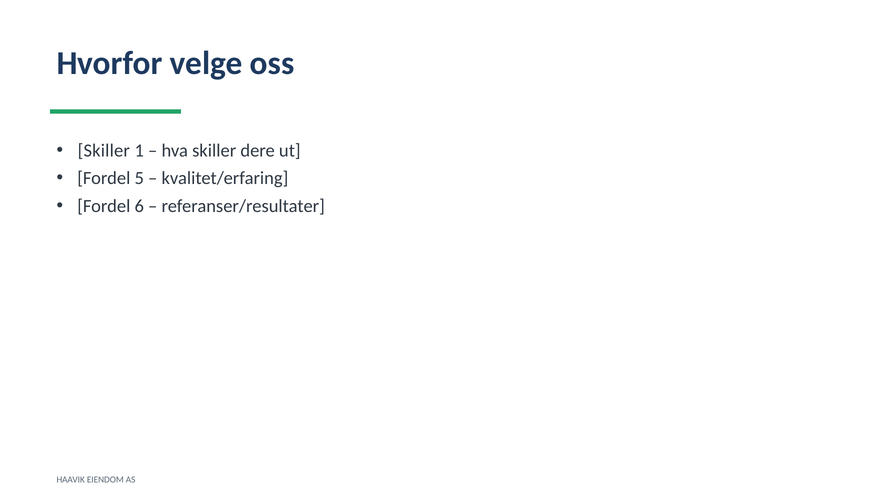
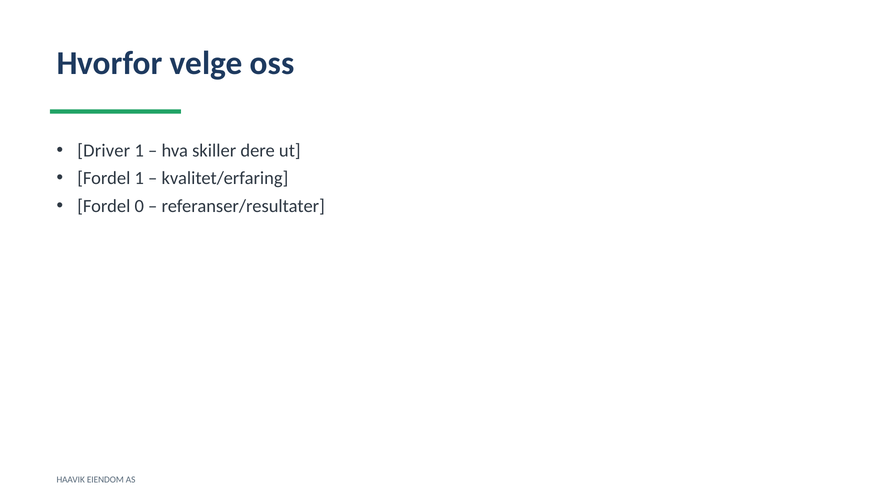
Skiller at (104, 150): Skiller -> Driver
Fordel 5: 5 -> 1
6: 6 -> 0
